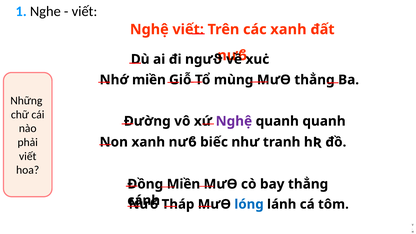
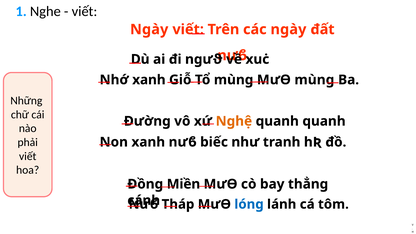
Nghệ at (149, 29): Nghệ -> Ngày
các xanh: xanh -> ngày
Nhớ miền: miền -> xanh
MưƟ thẳng: thẳng -> mùng
Nghệ at (234, 121) colour: purple -> orange
